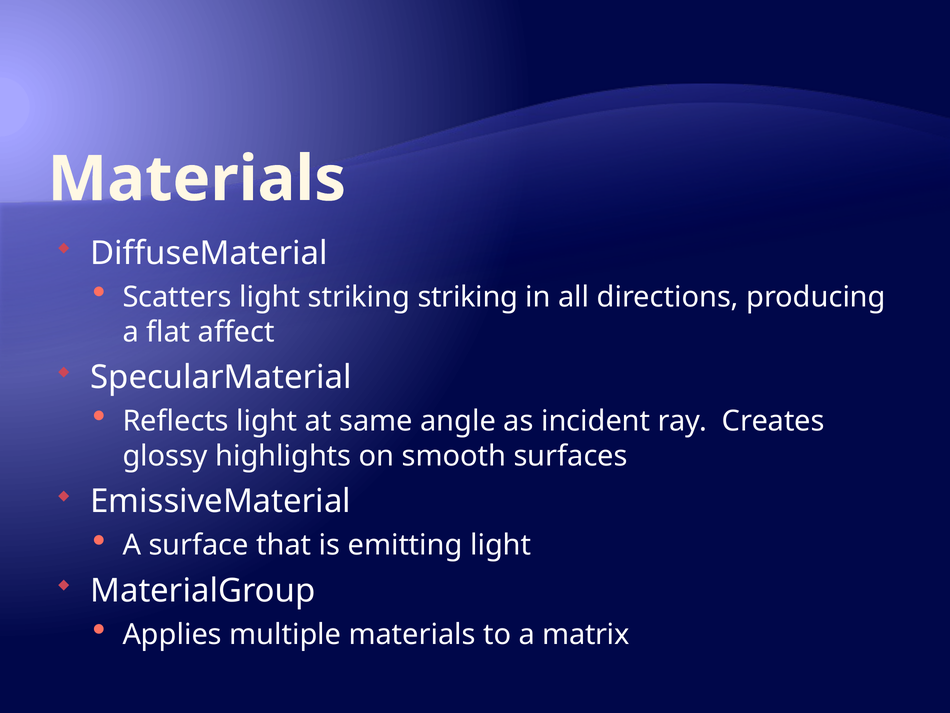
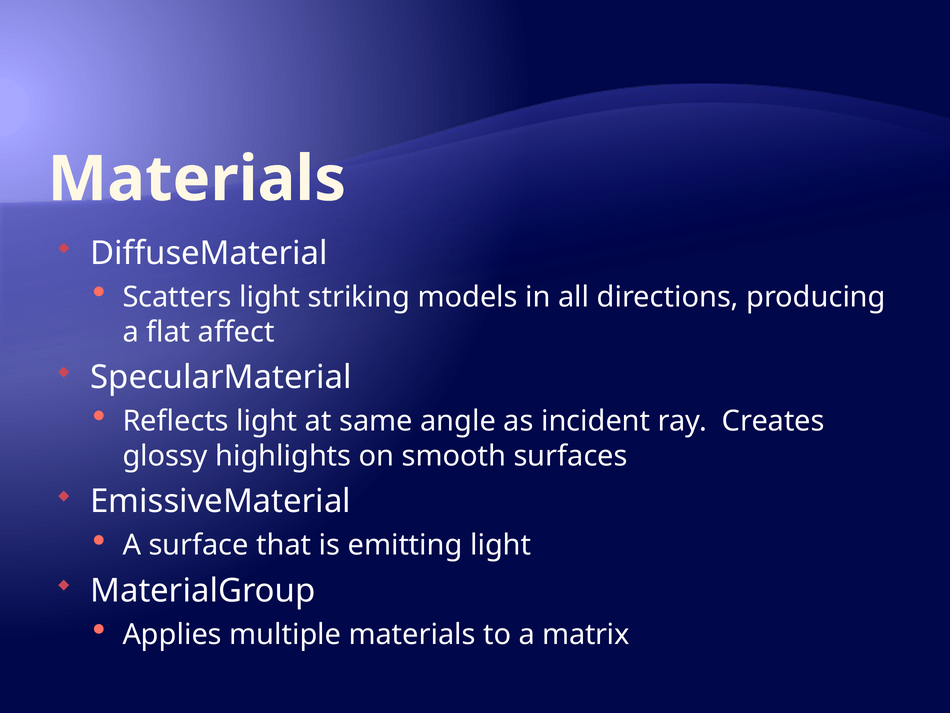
striking striking: striking -> models
